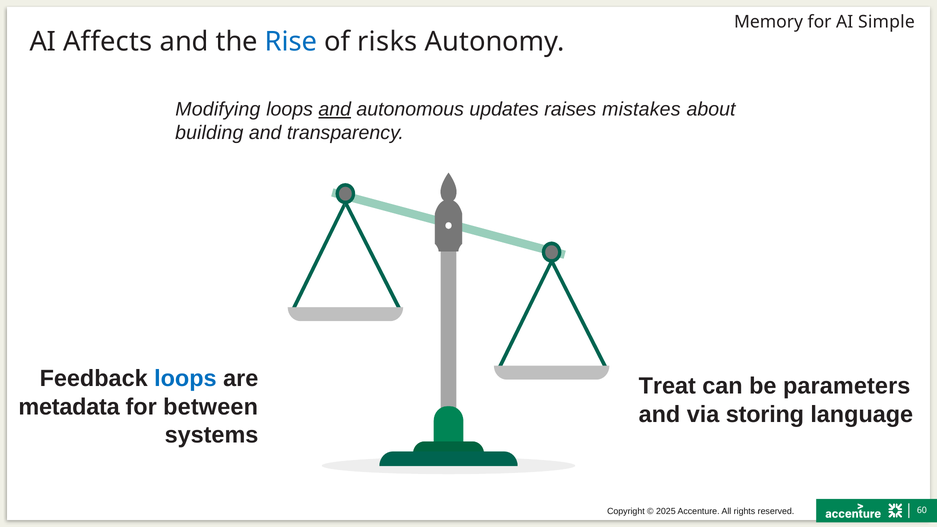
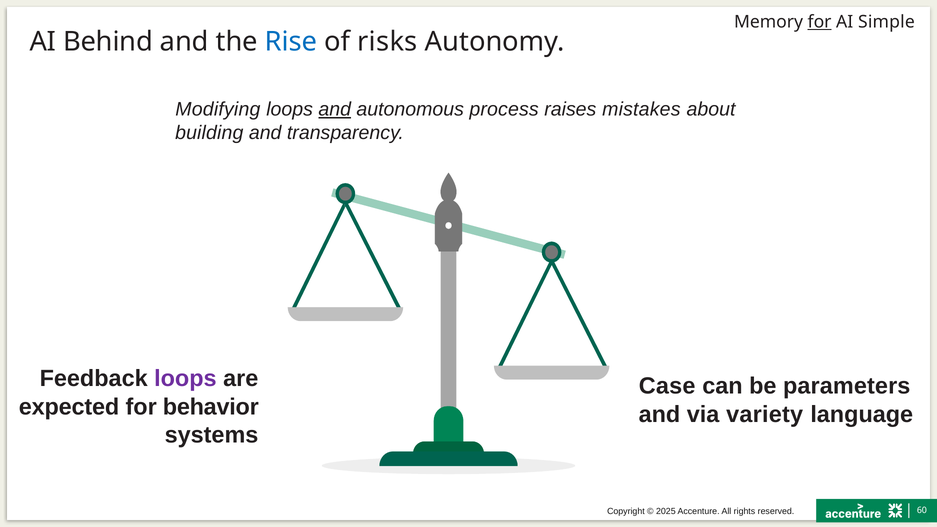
for at (820, 22) underline: none -> present
Affects: Affects -> Behind
updates: updates -> process
loops at (185, 379) colour: blue -> purple
Treat: Treat -> Case
metadata: metadata -> expected
between: between -> behavior
storing: storing -> variety
